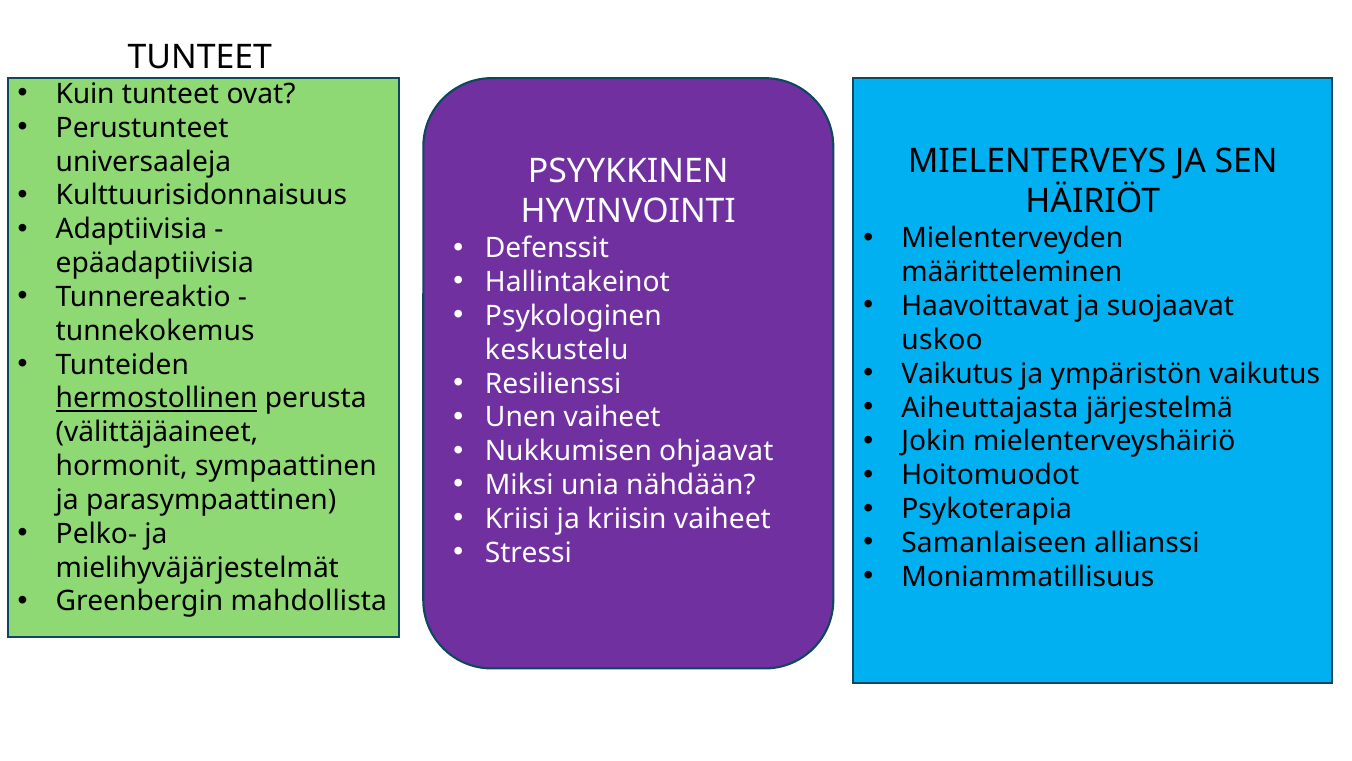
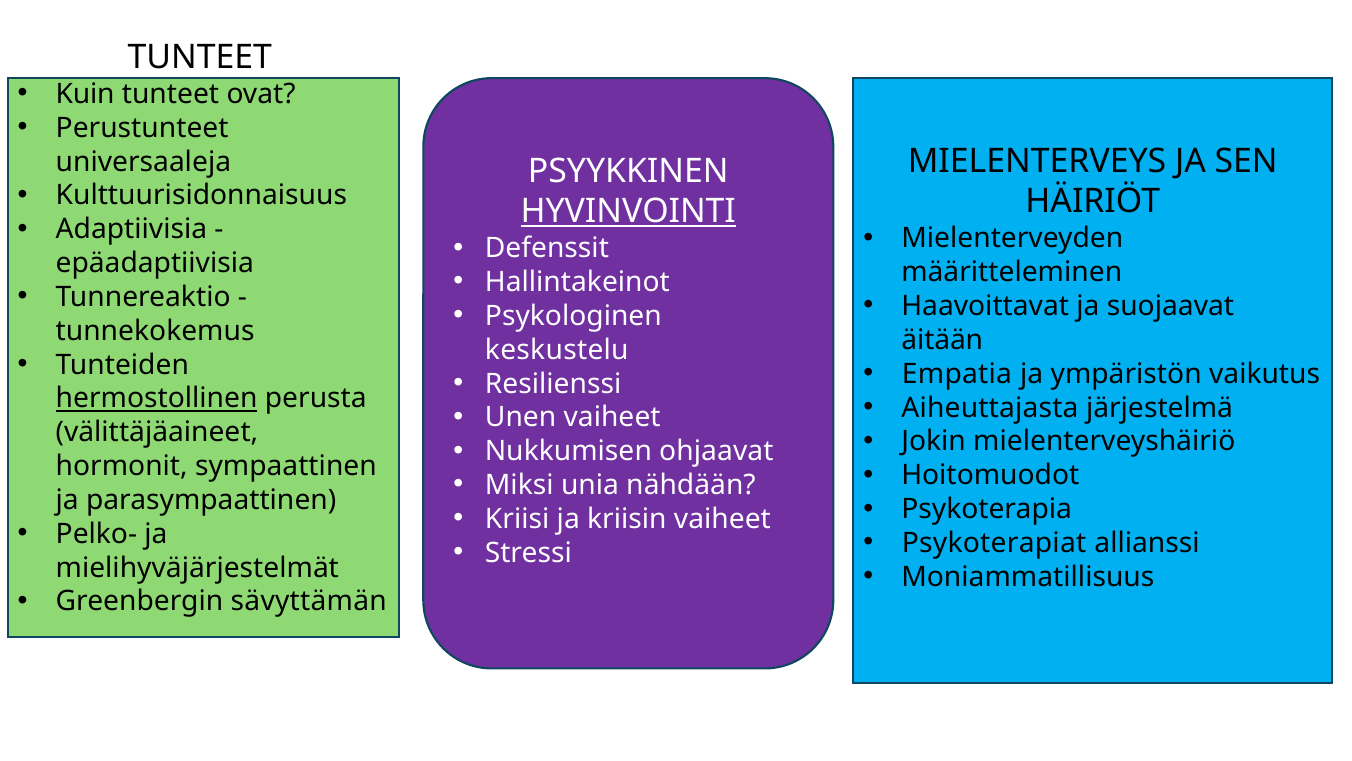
HYVINVOINTI underline: none -> present
uskoo: uskoo -> äitään
Vaikutus at (957, 374): Vaikutus -> Empatia
Samanlaiseen: Samanlaiseen -> Psykoterapiat
mahdollista: mahdollista -> sävyttämän
